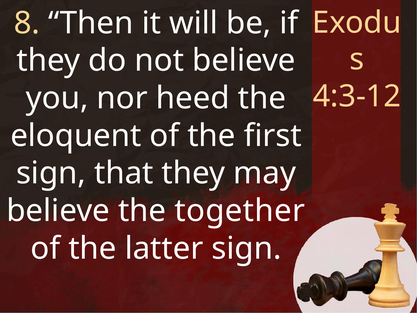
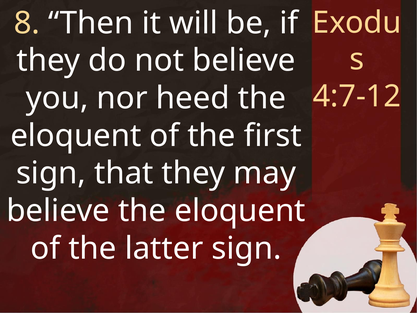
4:3-12: 4:3-12 -> 4:7-12
believe the together: together -> eloquent
